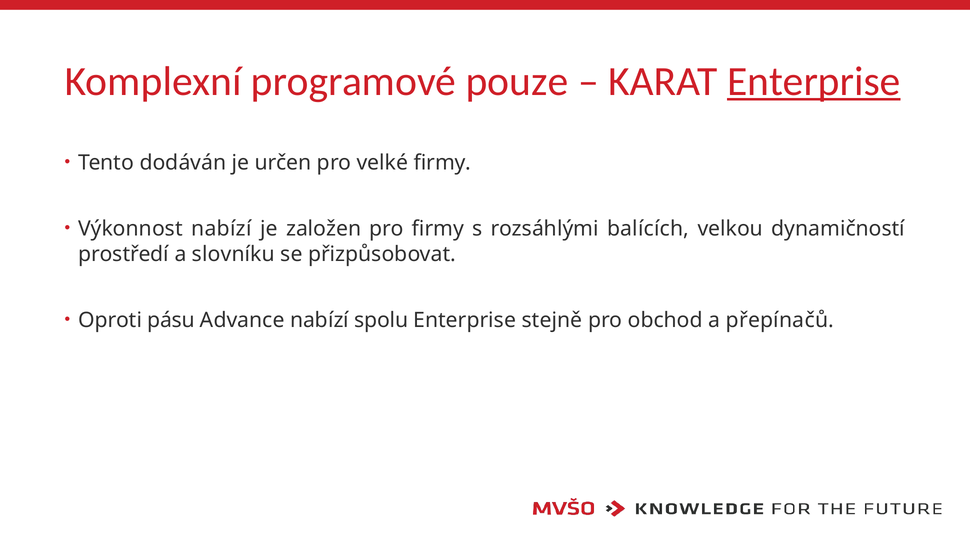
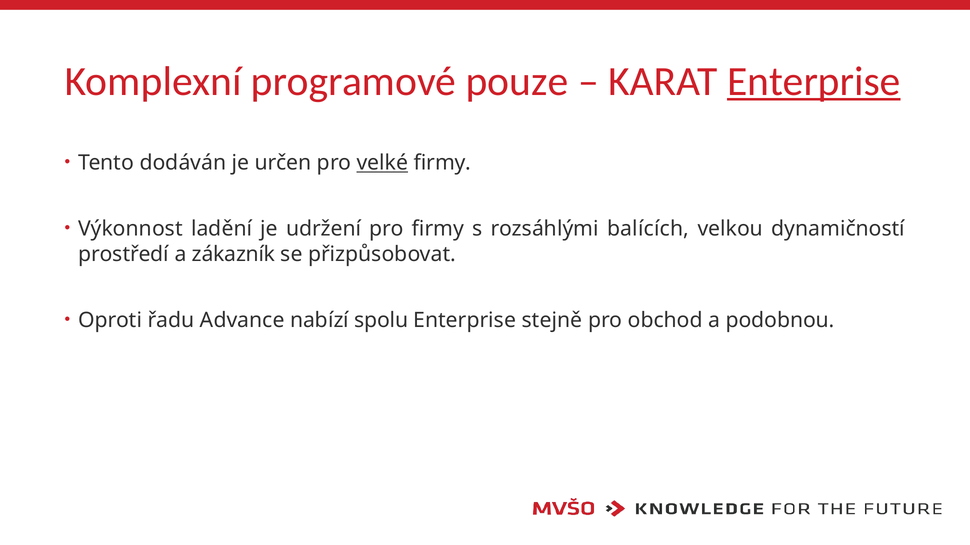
velké underline: none -> present
Výkonnost nabízí: nabízí -> ladění
založen: založen -> udržení
slovníku: slovníku -> zákazník
pásu: pásu -> řadu
přepínačů: přepínačů -> podobnou
